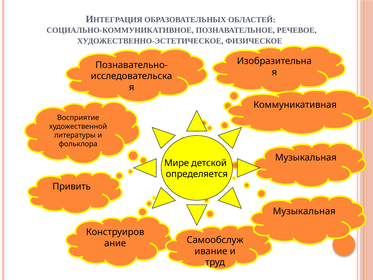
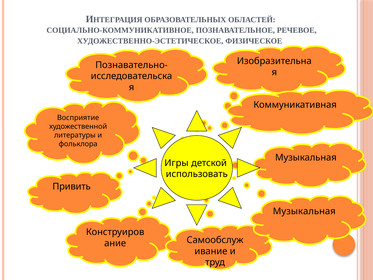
Мире: Мире -> Игры
определяется: определяется -> использовать
